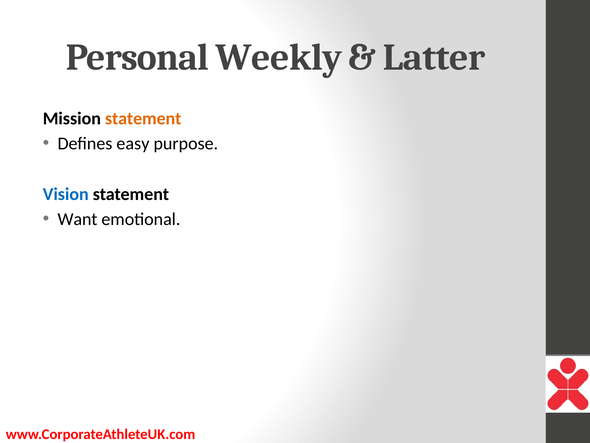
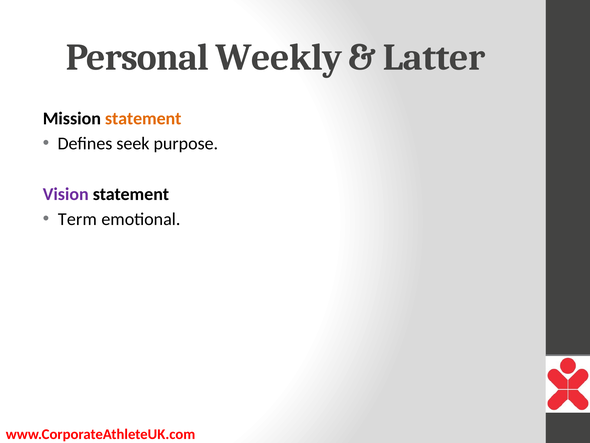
easy: easy -> seek
Vision colour: blue -> purple
Want: Want -> Term
